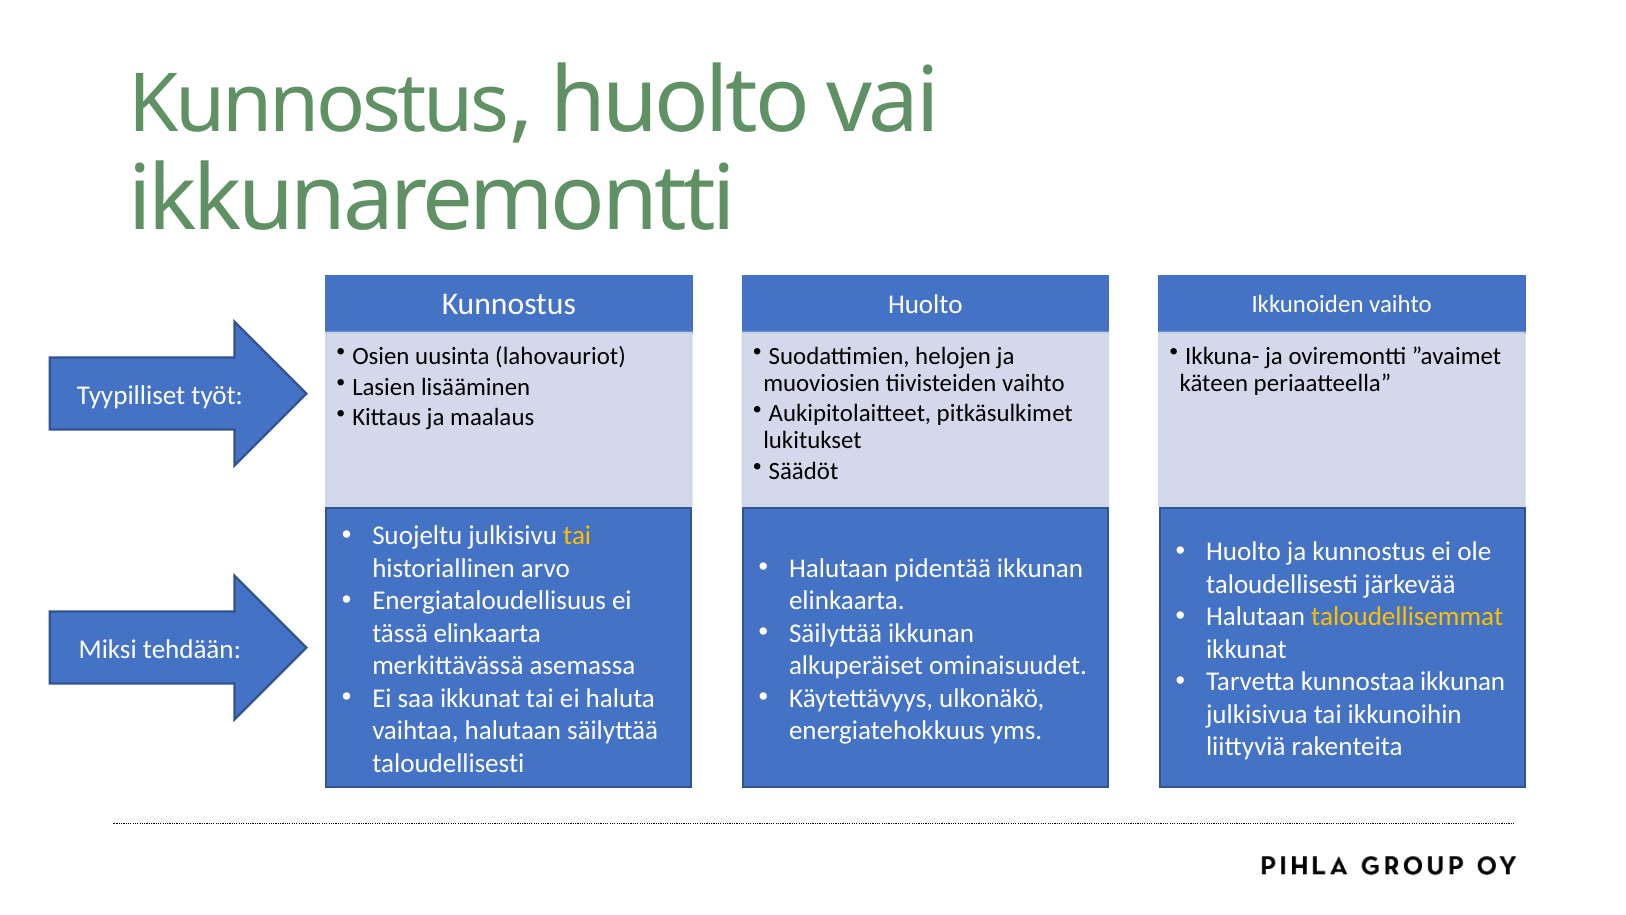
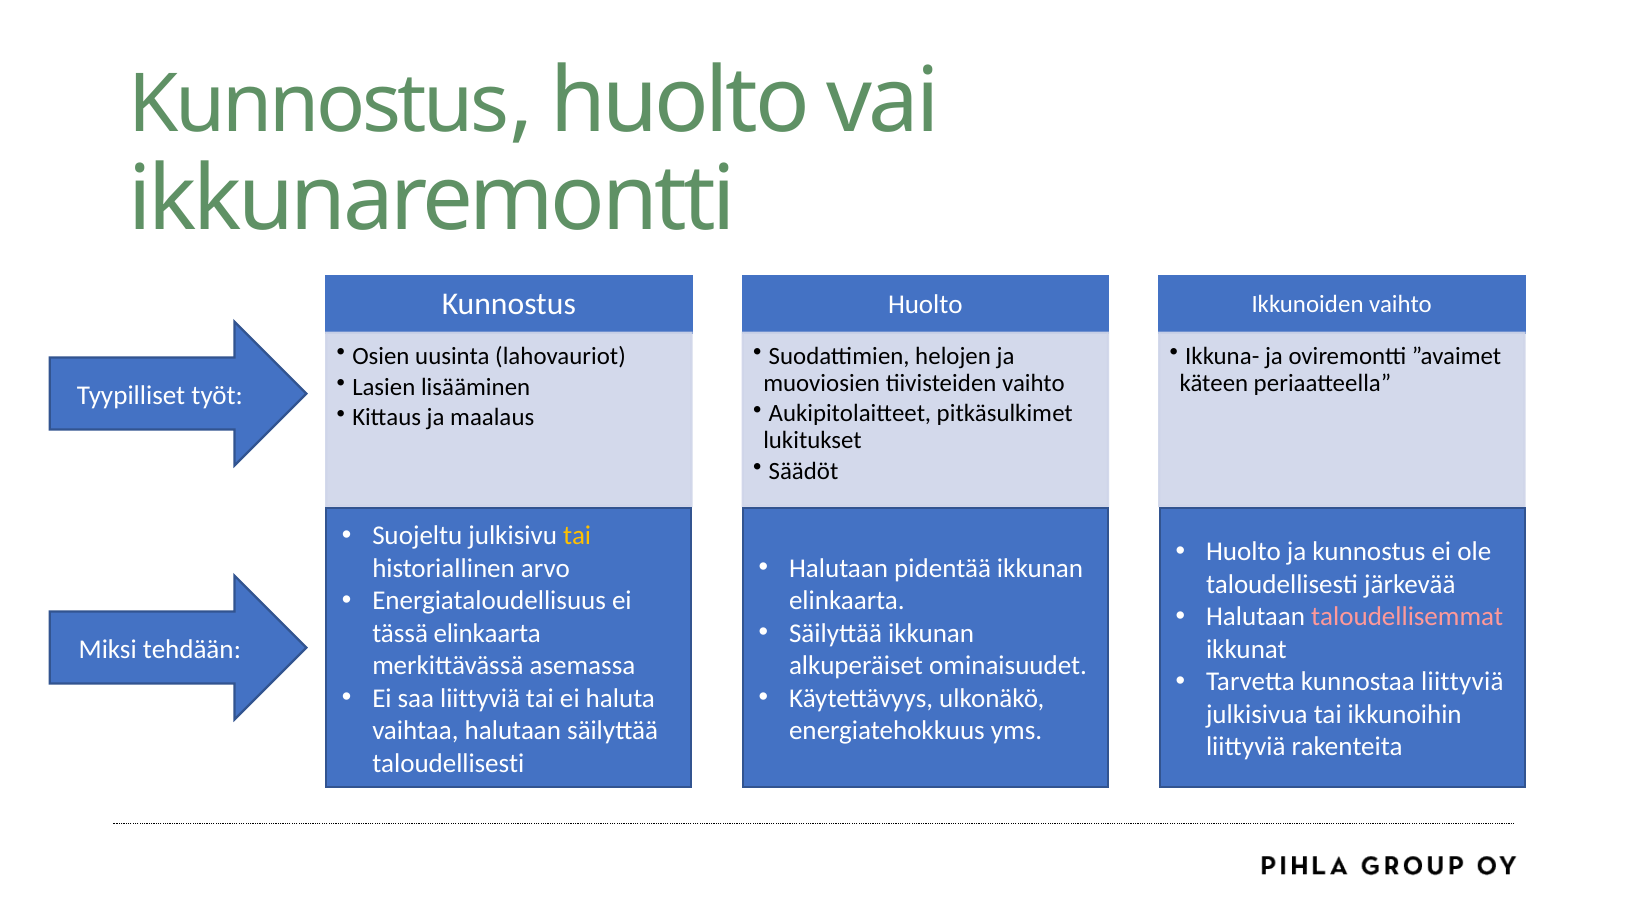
taloudellisemmat colour: yellow -> pink
kunnostaa ikkunan: ikkunan -> liittyviä
saa ikkunat: ikkunat -> liittyviä
